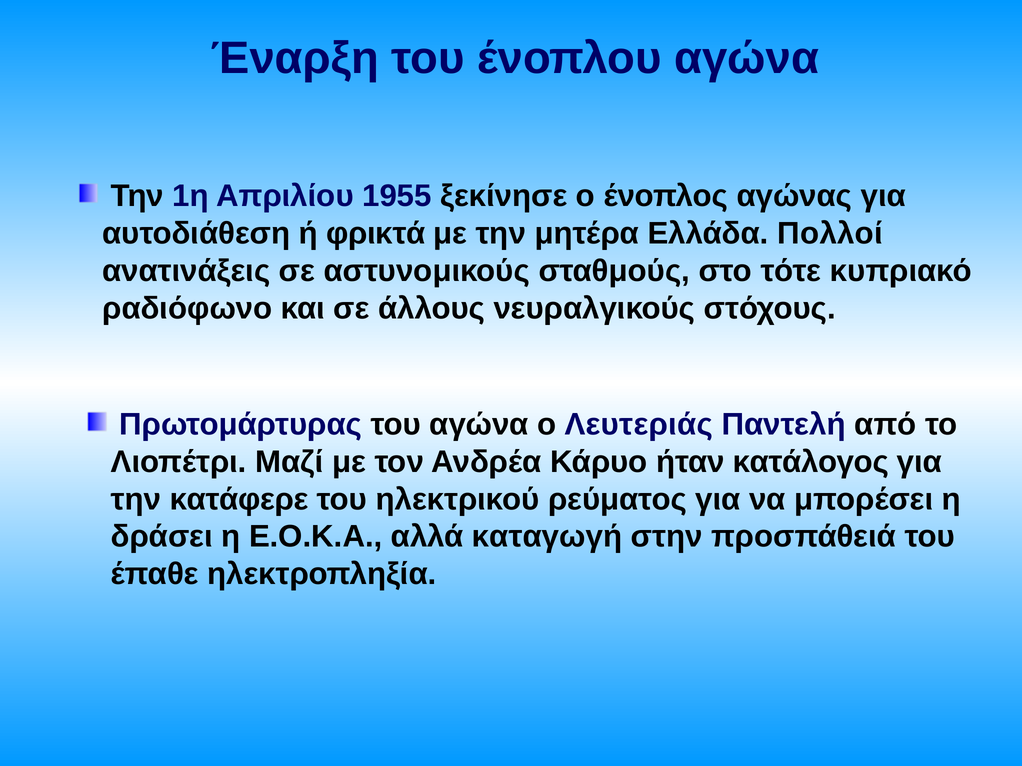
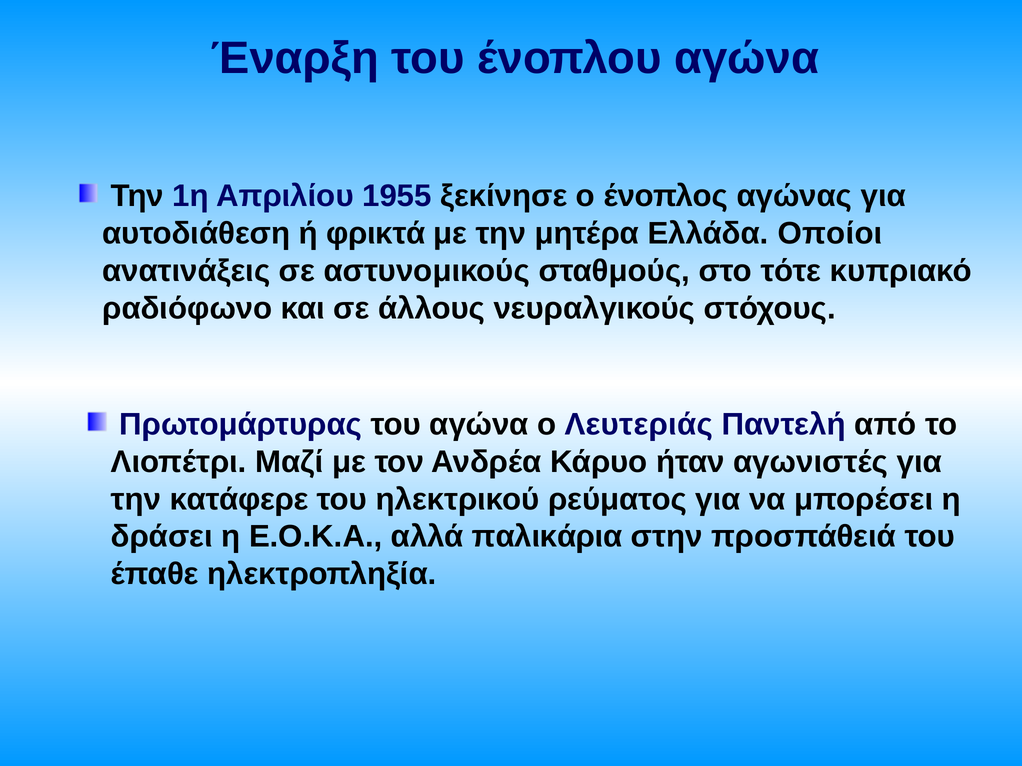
Πολλοί: Πολλοί -> Οποίοι
κατάλογος: κατάλογος -> αγωνιστές
καταγωγή: καταγωγή -> παλικάρια
